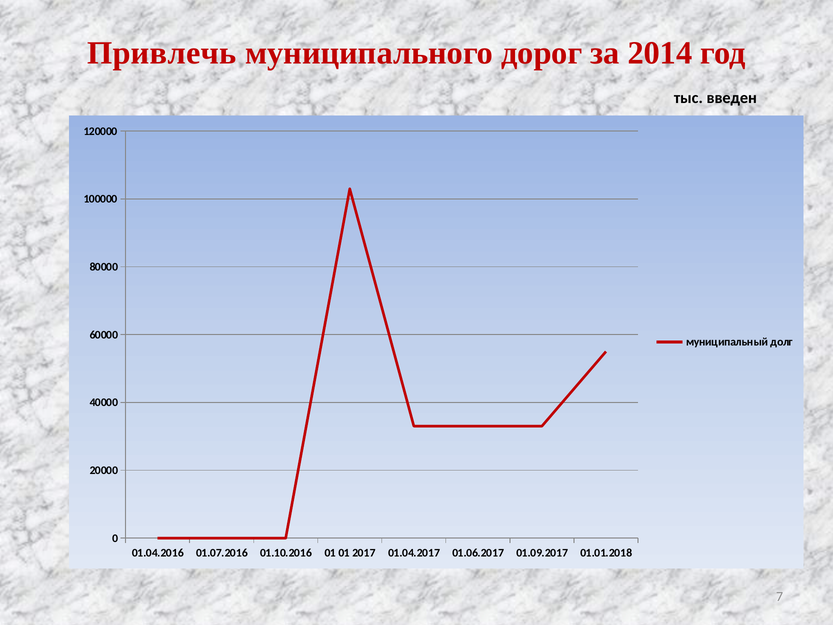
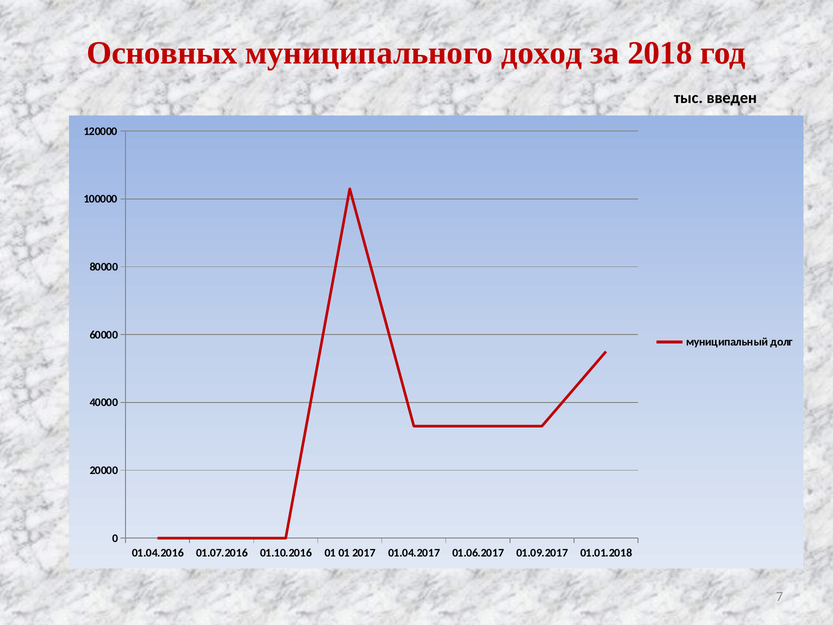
Привлечь: Привлечь -> Основных
дорог: дорог -> доход
2014: 2014 -> 2018
